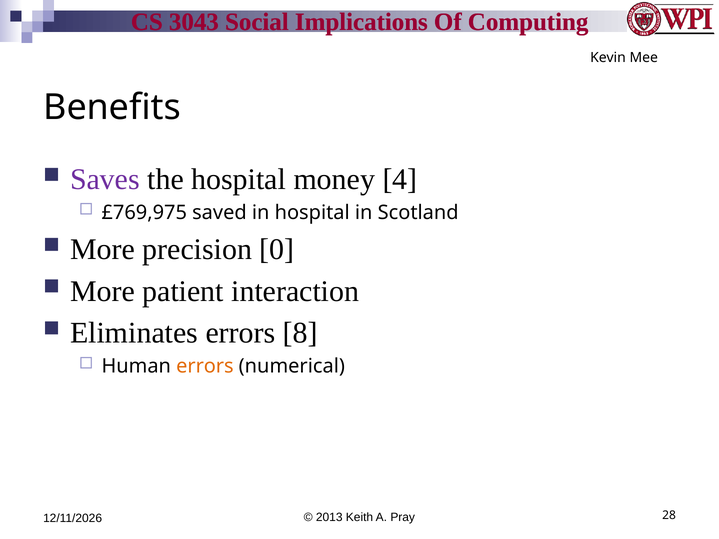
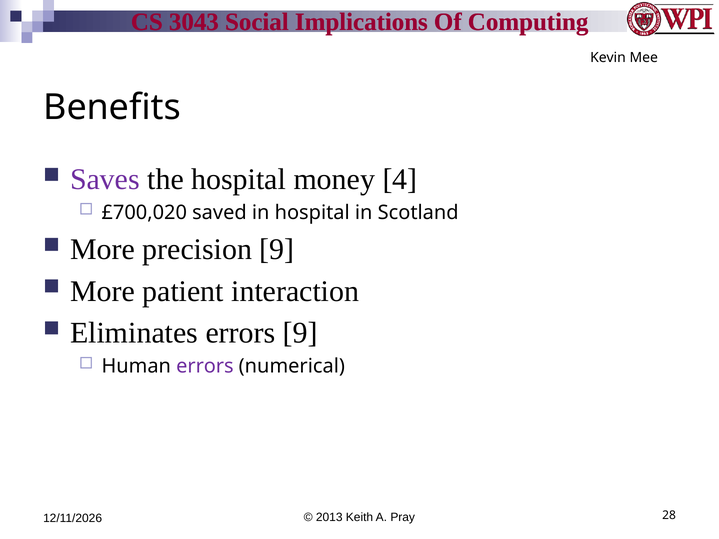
£769,975: £769,975 -> £700,020
precision 0: 0 -> 9
errors 8: 8 -> 9
errors at (205, 367) colour: orange -> purple
